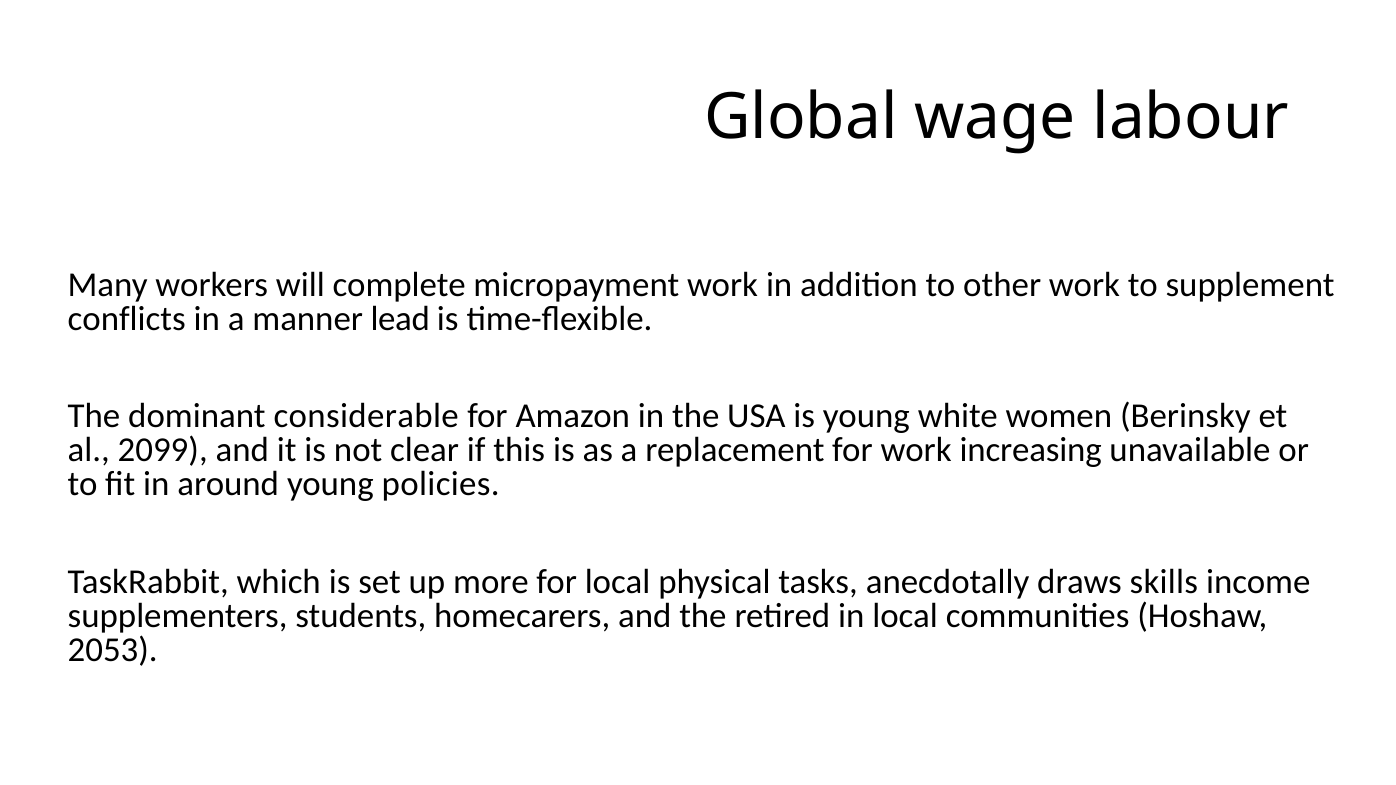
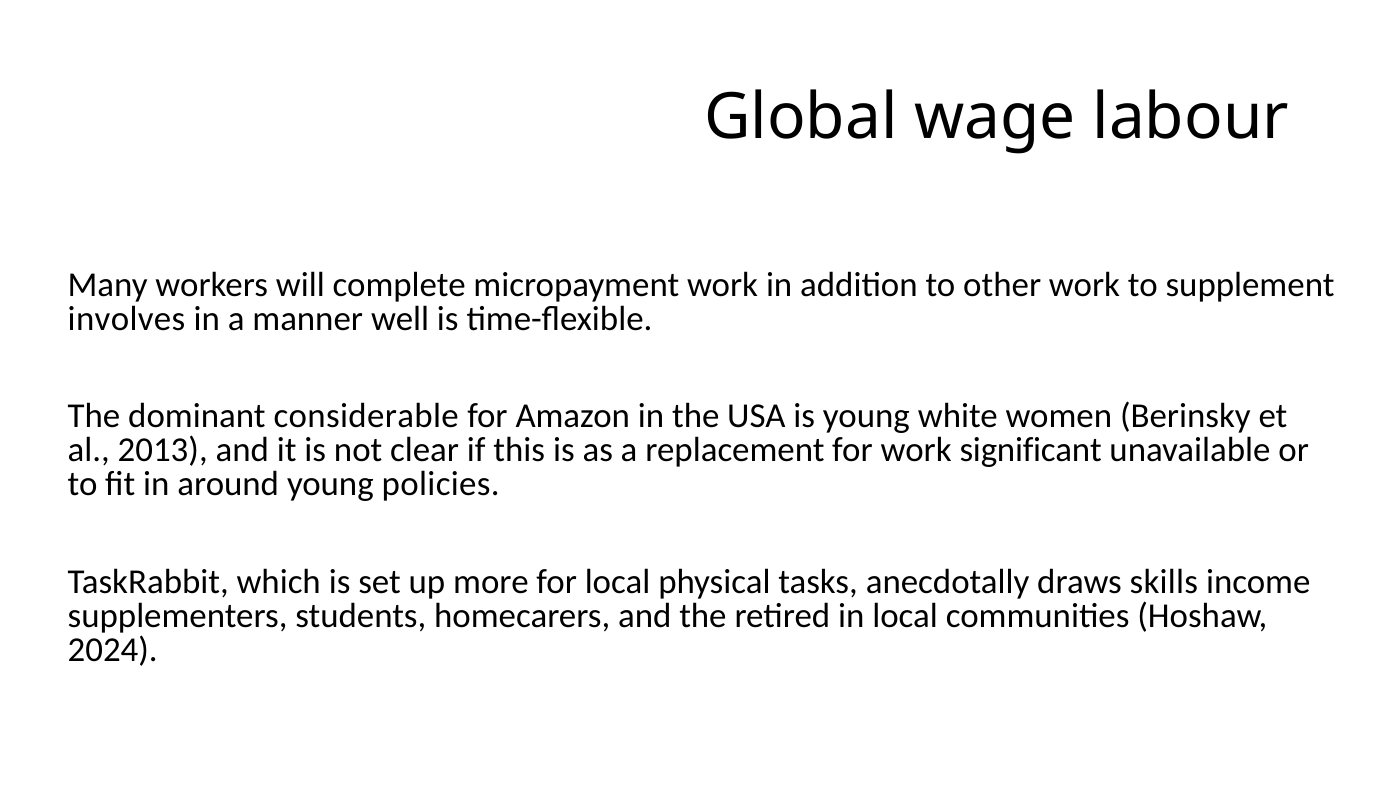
conflicts: conflicts -> involves
lead: lead -> well
2099: 2099 -> 2013
increasing: increasing -> significant
2053: 2053 -> 2024
